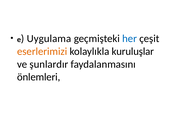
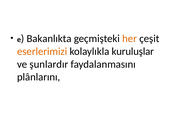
Uygulama: Uygulama -> Bakanlıkta
her colour: blue -> orange
önlemleri: önlemleri -> plânlarını
